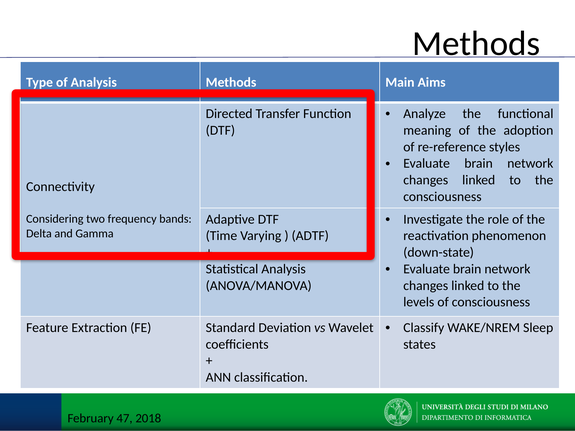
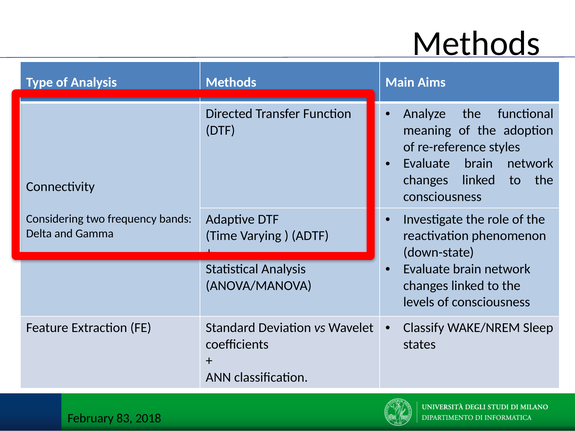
47: 47 -> 83
